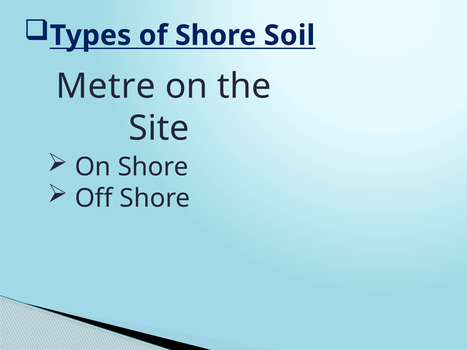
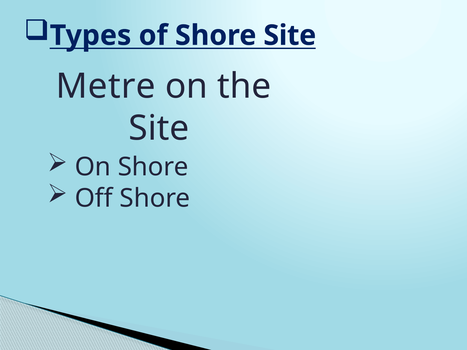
Shore Soil: Soil -> Site
